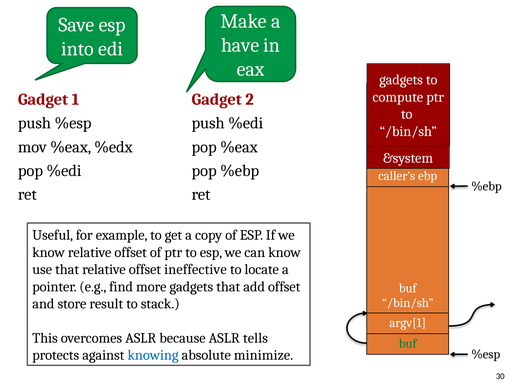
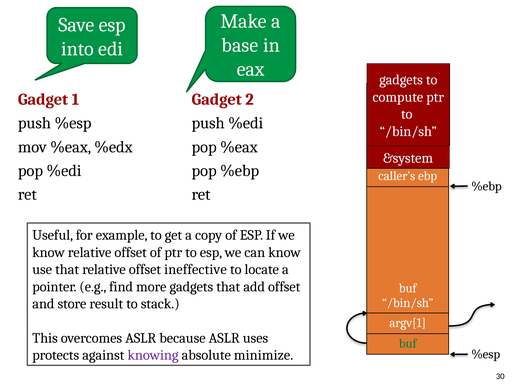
have: have -> base
tells: tells -> uses
knowing colour: blue -> purple
